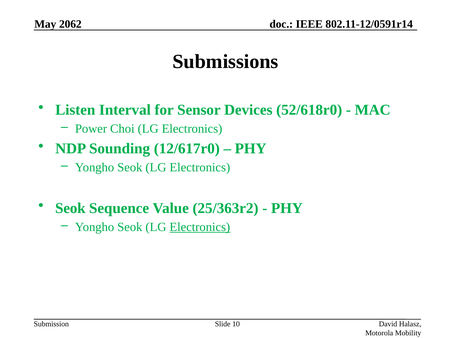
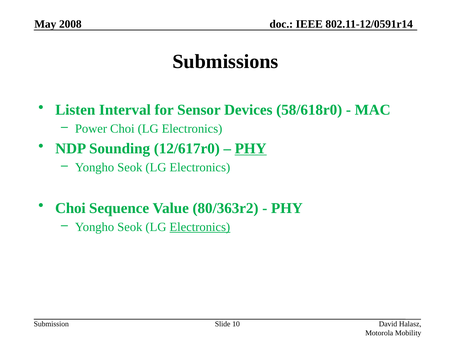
2062: 2062 -> 2008
52/618r0: 52/618r0 -> 58/618r0
PHY at (251, 149) underline: none -> present
Seok at (70, 208): Seok -> Choi
25/363r2: 25/363r2 -> 80/363r2
